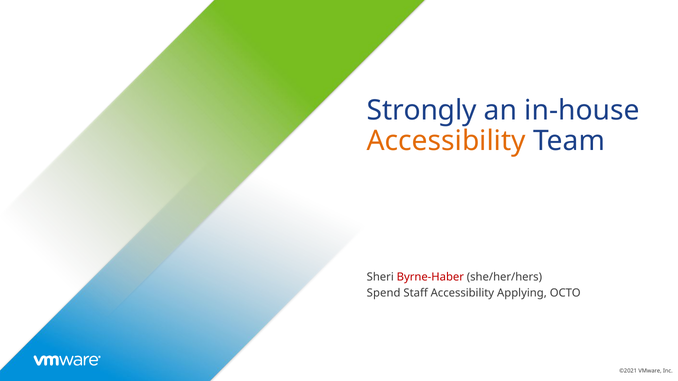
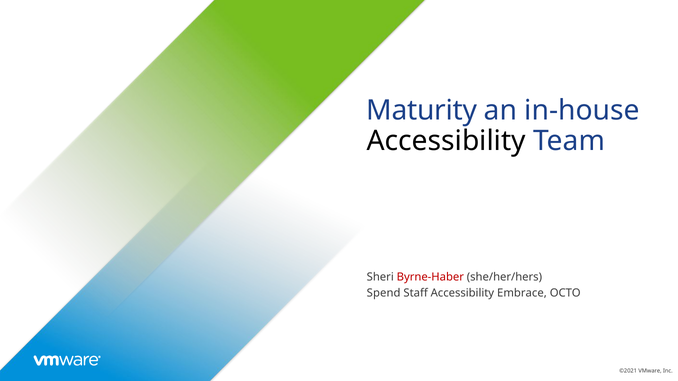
Strongly: Strongly -> Maturity
Accessibility at (446, 141) colour: orange -> black
Applying: Applying -> Embrace
